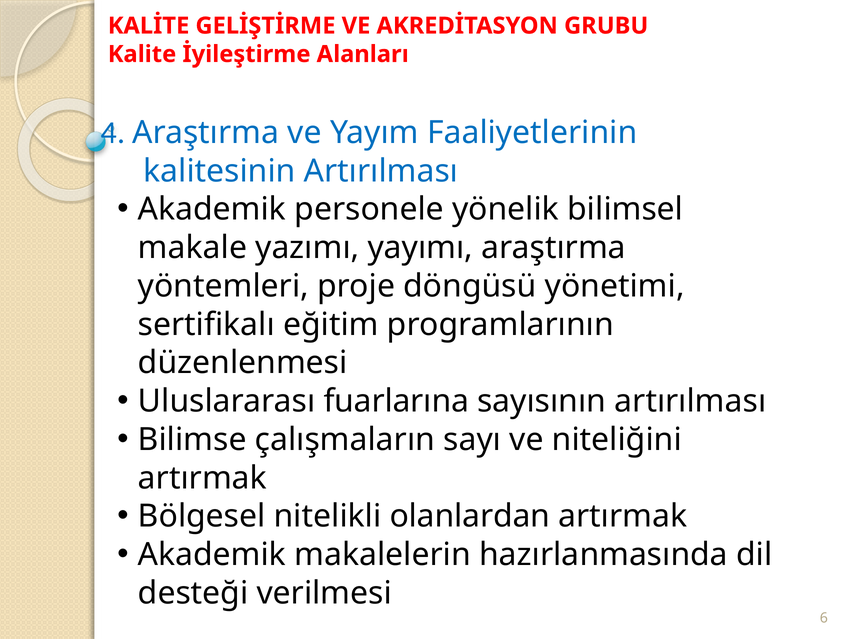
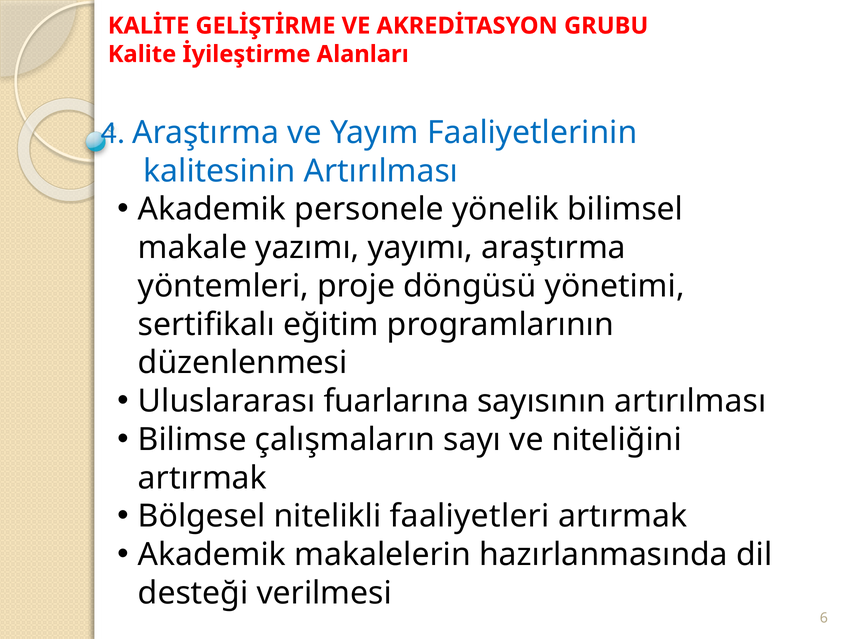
olanlardan: olanlardan -> faaliyetleri
